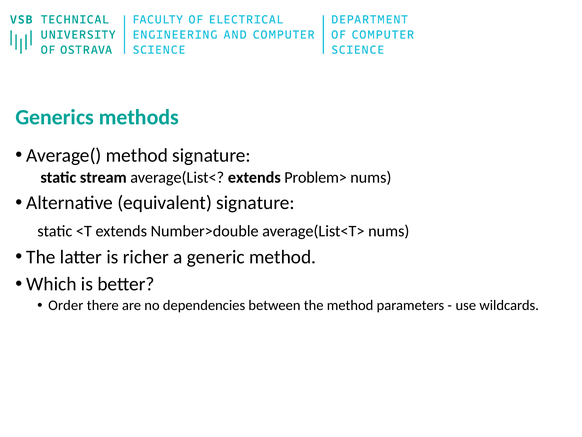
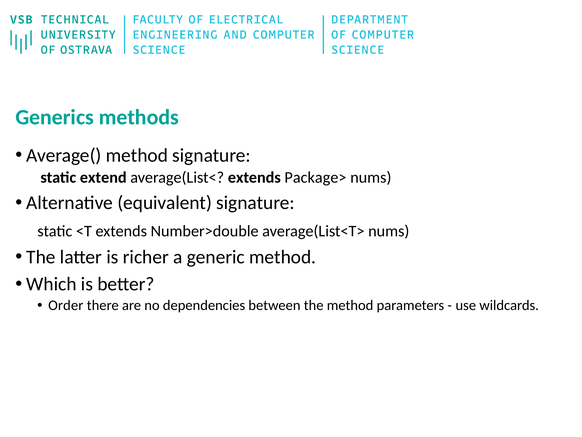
stream: stream -> extend
Problem>: Problem> -> Package>
